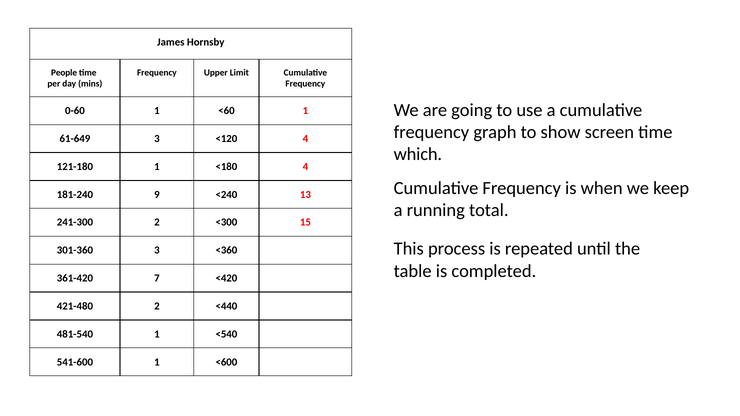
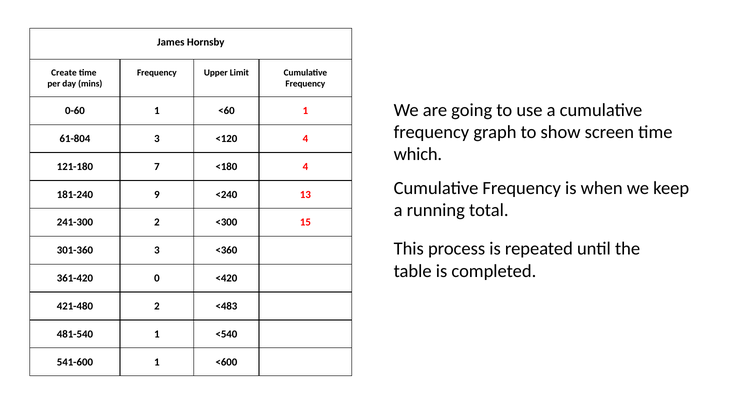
People: People -> Create
61-649: 61-649 -> 61-804
121-180 1: 1 -> 7
7: 7 -> 0
<440: <440 -> <483
